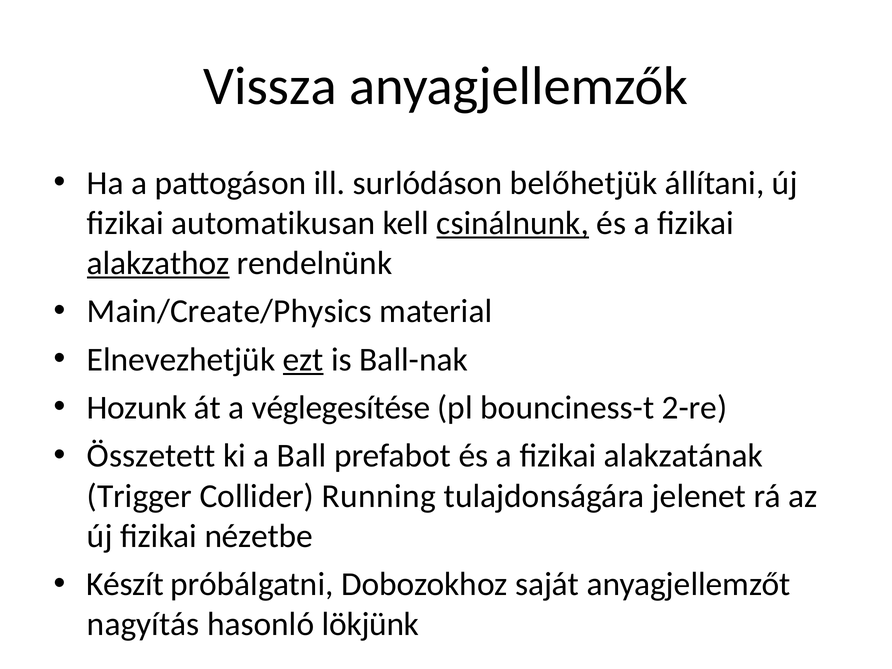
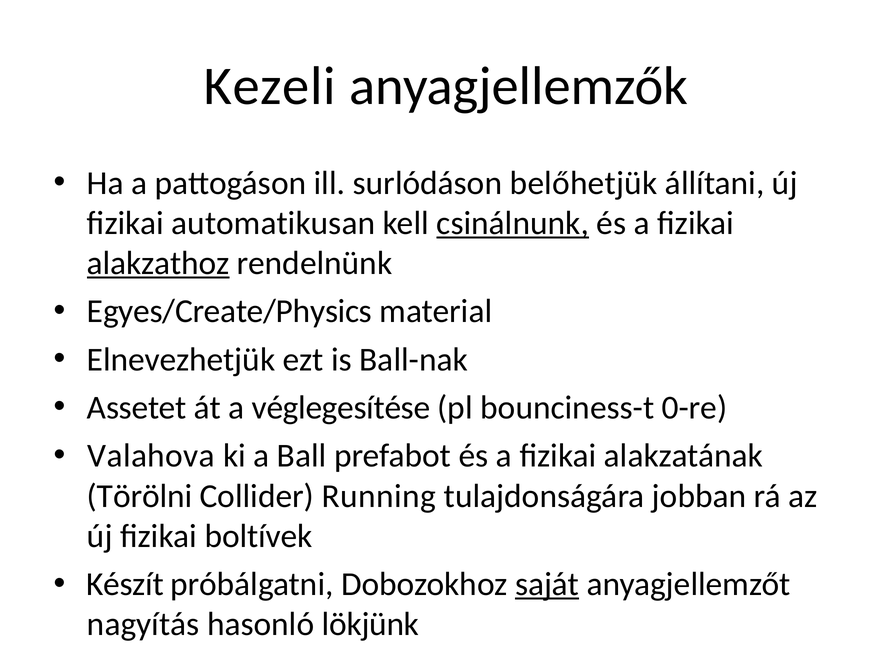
Vissza: Vissza -> Kezeli
Main/Create/Physics: Main/Create/Physics -> Egyes/Create/Physics
ezt underline: present -> none
Hozunk: Hozunk -> Assetet
2-re: 2-re -> 0-re
Összetett: Összetett -> Valahova
Trigger: Trigger -> Törölni
jelenet: jelenet -> jobban
nézetbe: nézetbe -> boltívek
saját underline: none -> present
